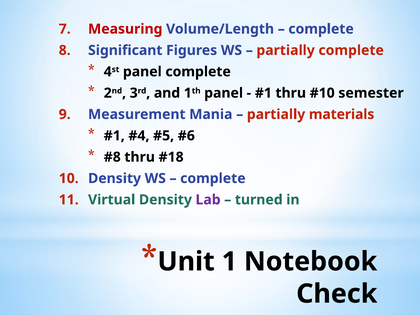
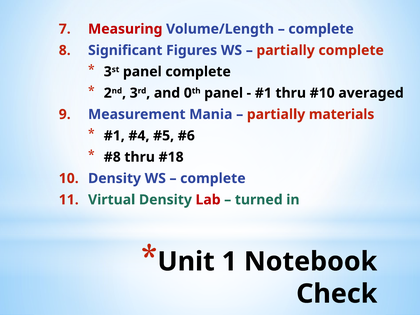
4 at (108, 72): 4 -> 3
and 1: 1 -> 0
semester: semester -> averaged
Lab colour: purple -> red
